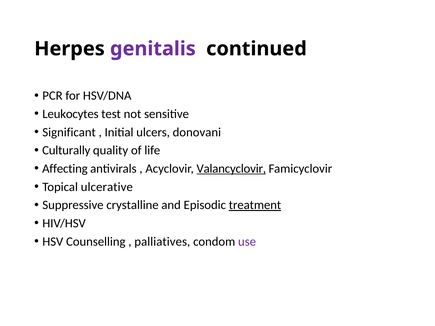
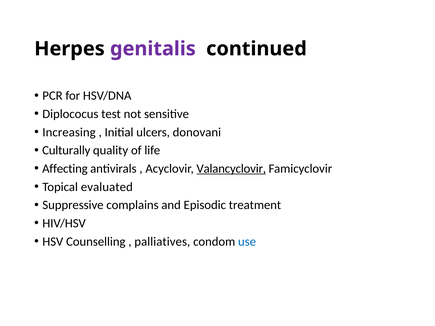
Leukocytes: Leukocytes -> Diplococus
Significant: Significant -> Increasing
ulcerative: ulcerative -> evaluated
crystalline: crystalline -> complains
treatment underline: present -> none
use colour: purple -> blue
